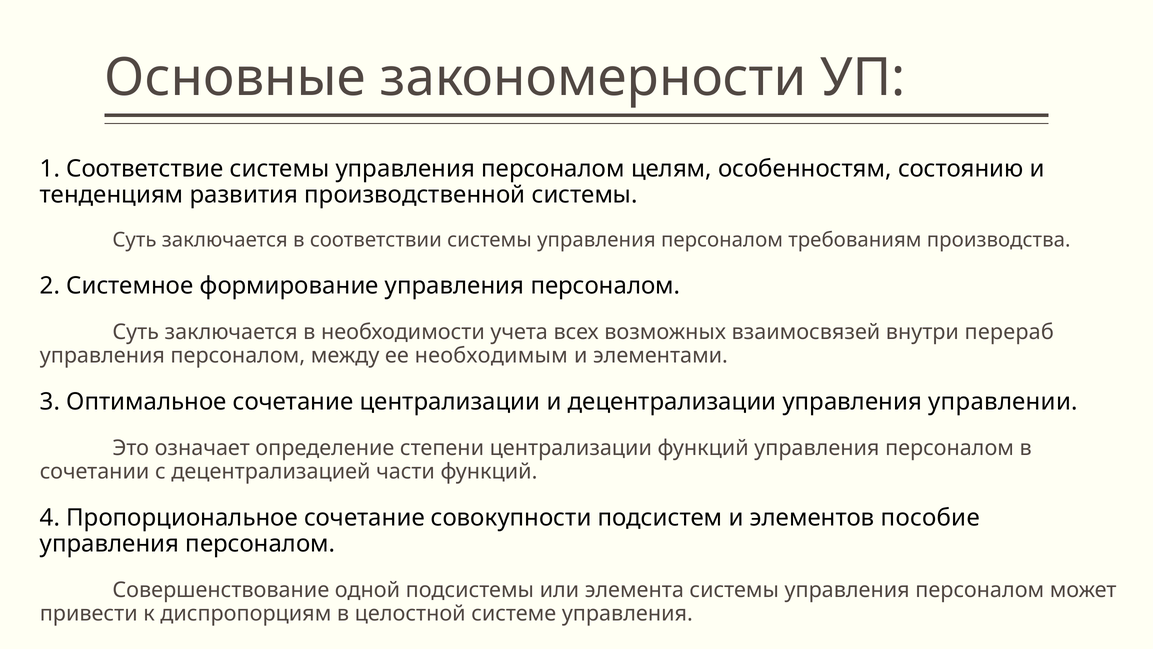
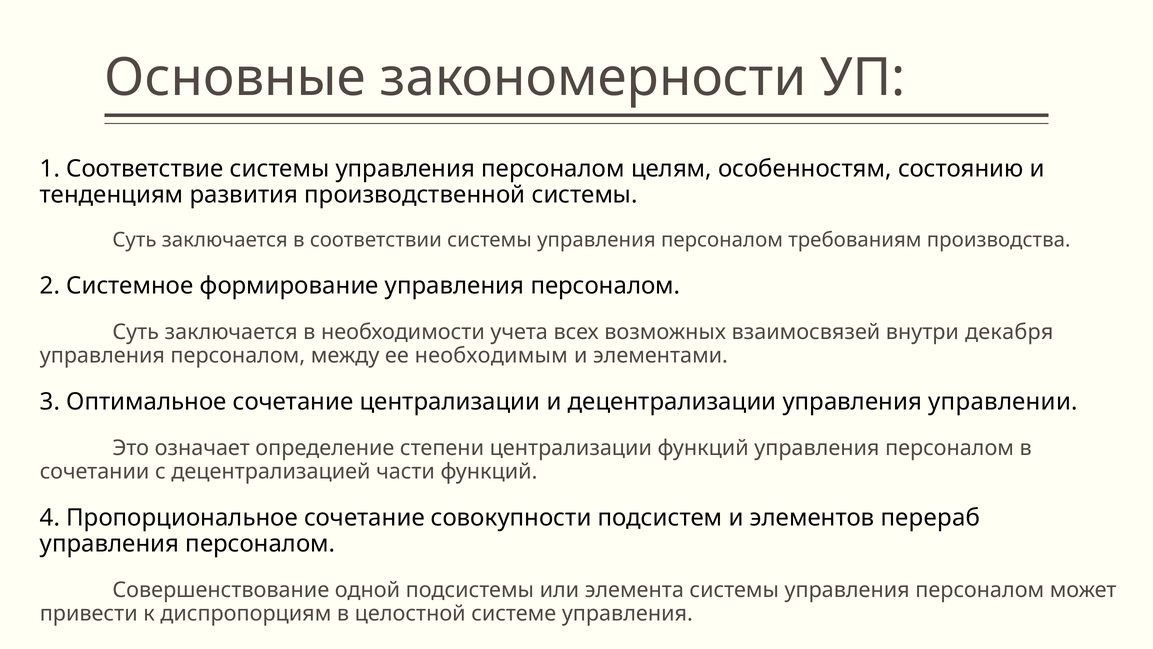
перераб: перераб -> декабря
пособие: пособие -> перераб
